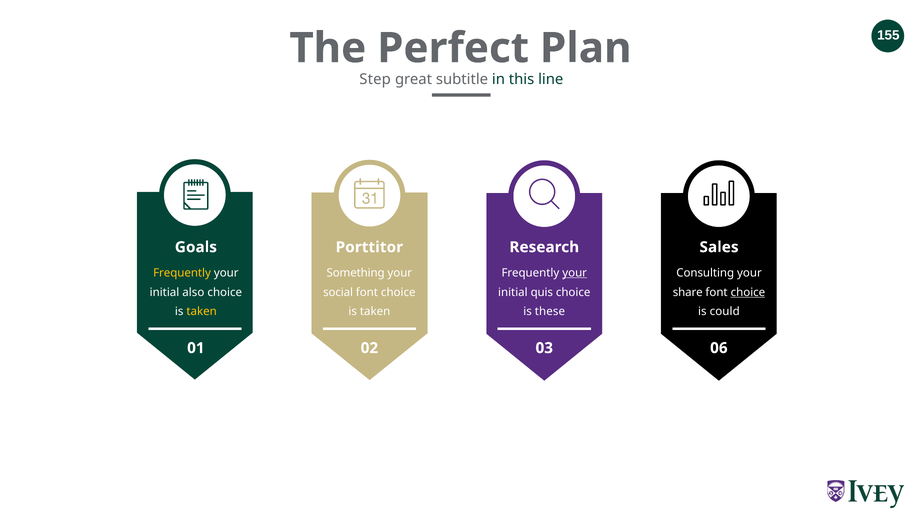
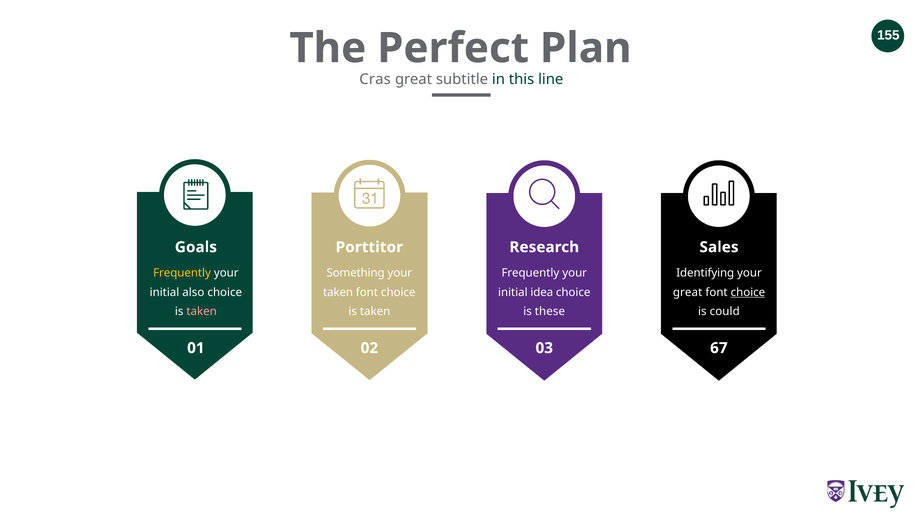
Step: Step -> Cras
your at (575, 273) underline: present -> none
Consulting: Consulting -> Identifying
social at (338, 292): social -> taken
quis: quis -> idea
share at (688, 292): share -> great
taken at (202, 312) colour: yellow -> pink
06: 06 -> 67
